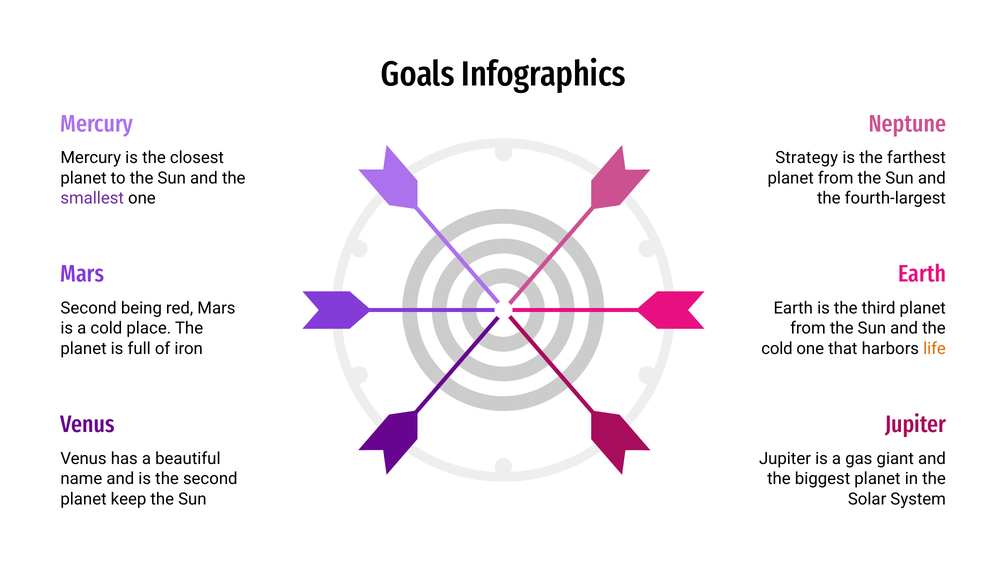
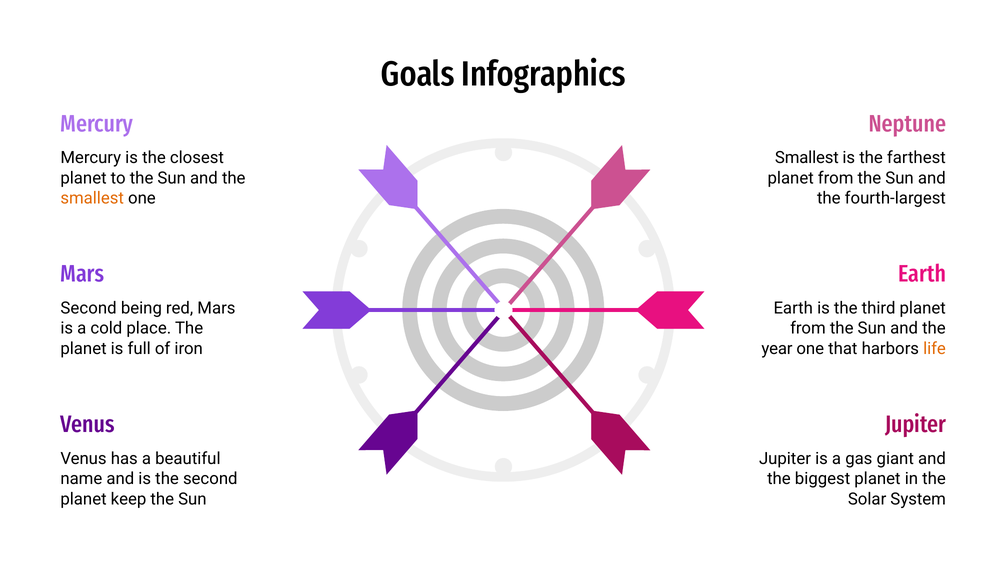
Strategy at (807, 158): Strategy -> Smallest
smallest at (92, 198) colour: purple -> orange
cold at (777, 348): cold -> year
